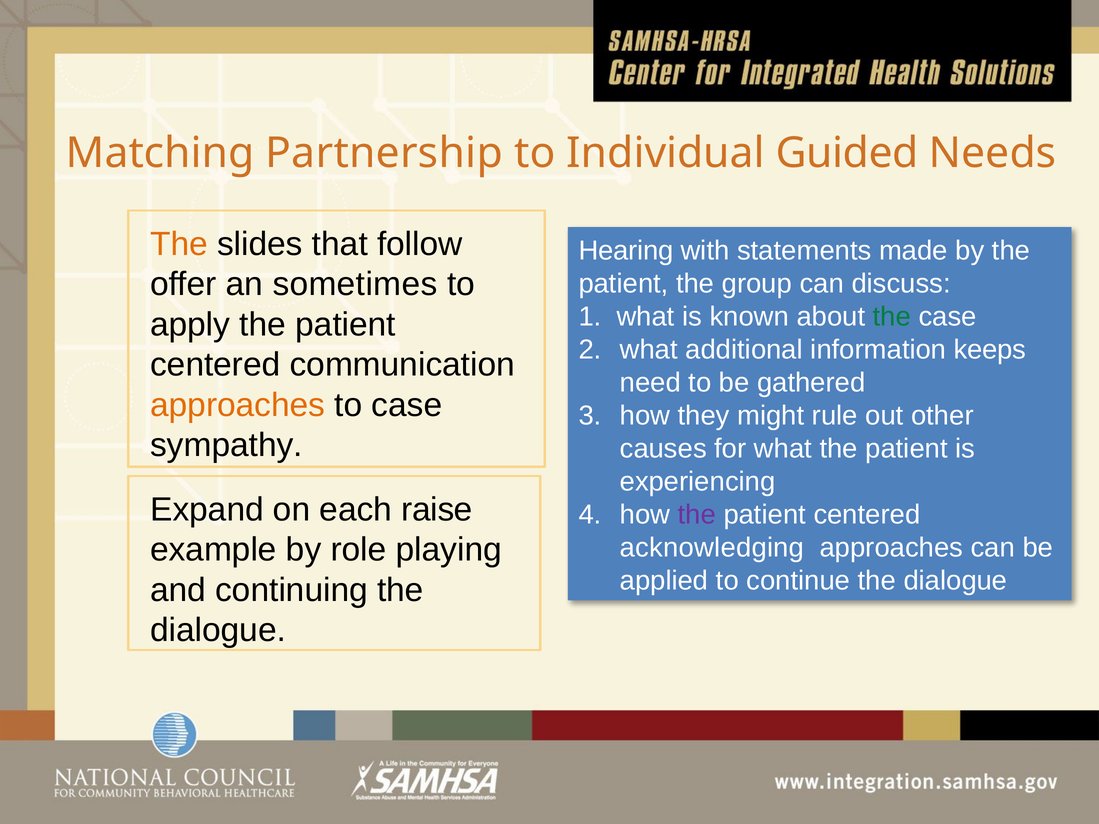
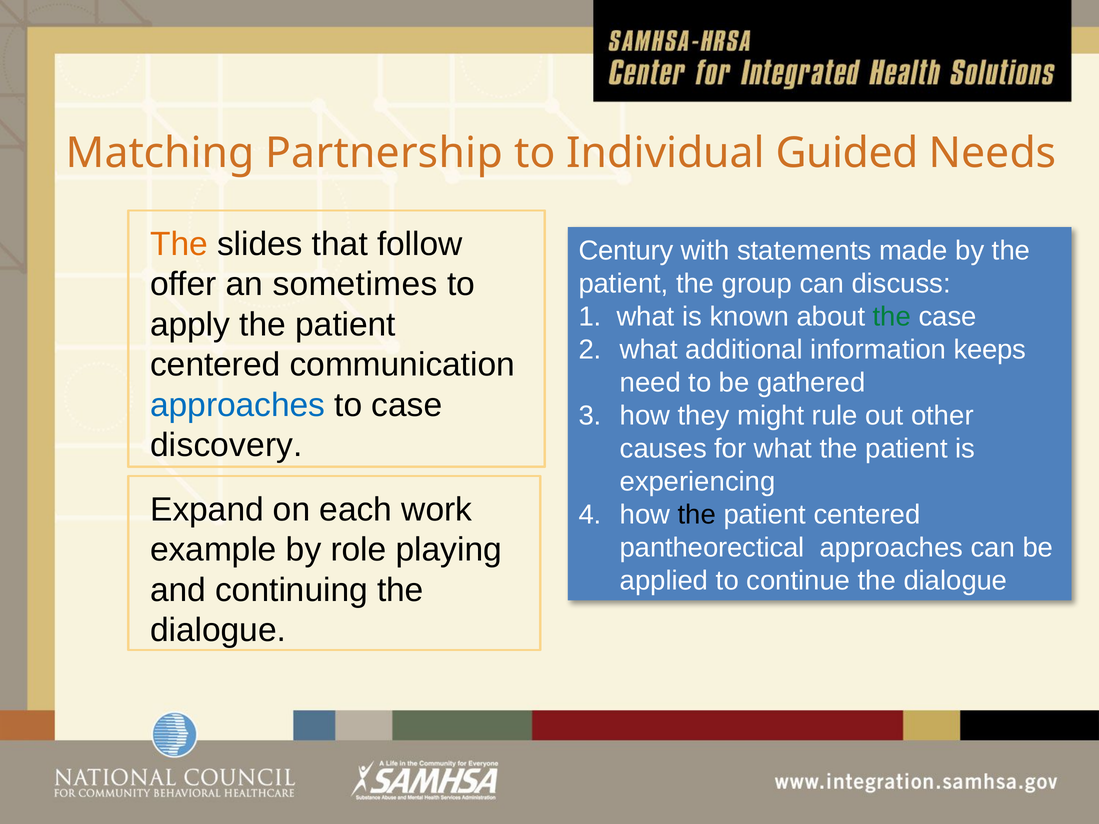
Hearing: Hearing -> Century
approaches at (238, 405) colour: orange -> blue
sympathy: sympathy -> discovery
raise: raise -> work
the at (697, 515) colour: purple -> black
acknowledging: acknowledging -> pantheorectical
